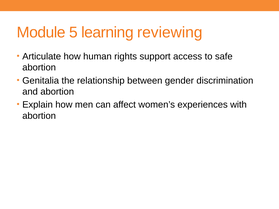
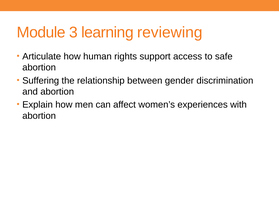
5: 5 -> 3
Genitalia: Genitalia -> Suffering
